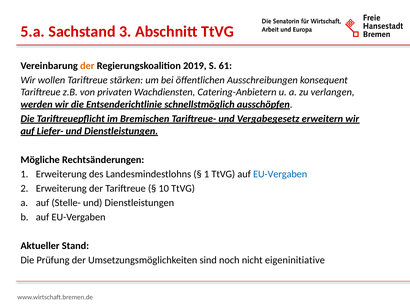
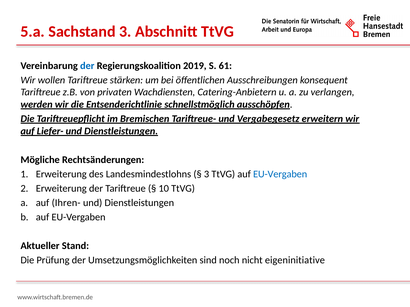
der at (87, 66) colour: orange -> blue
1 at (207, 174): 1 -> 3
Stelle-: Stelle- -> Ihren-
